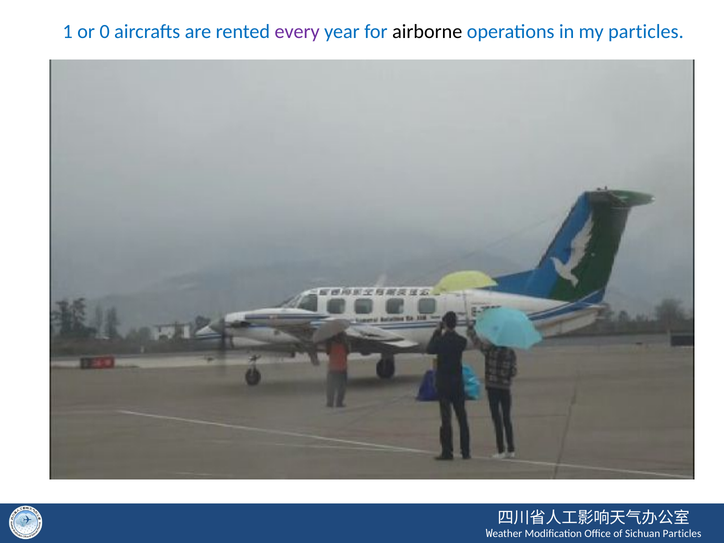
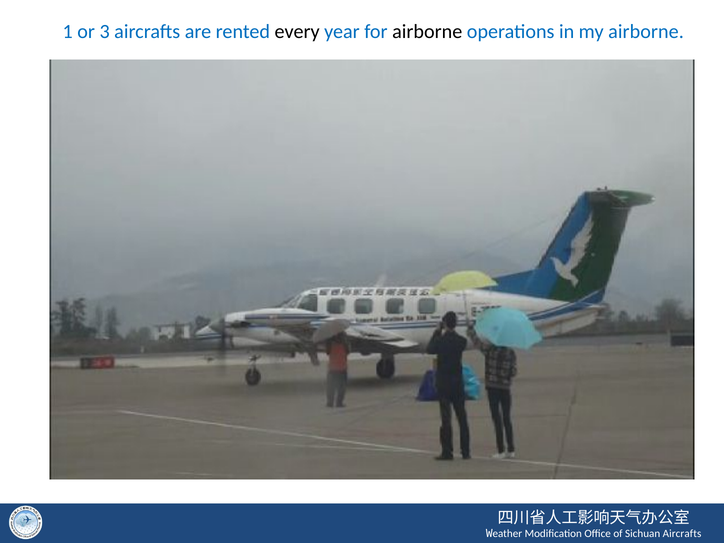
0: 0 -> 3
every colour: purple -> black
my particles: particles -> airborne
Particles at (682, 534): Particles -> Aircrafts
